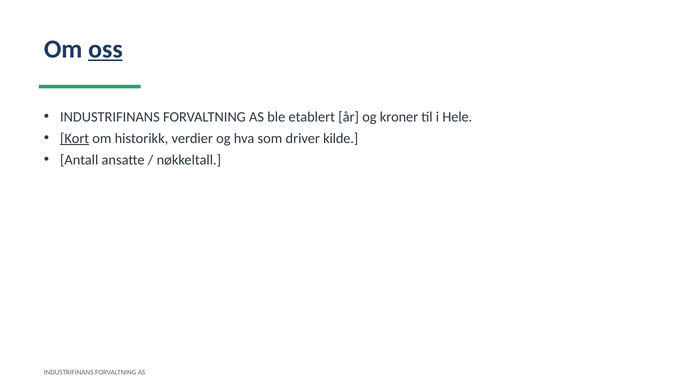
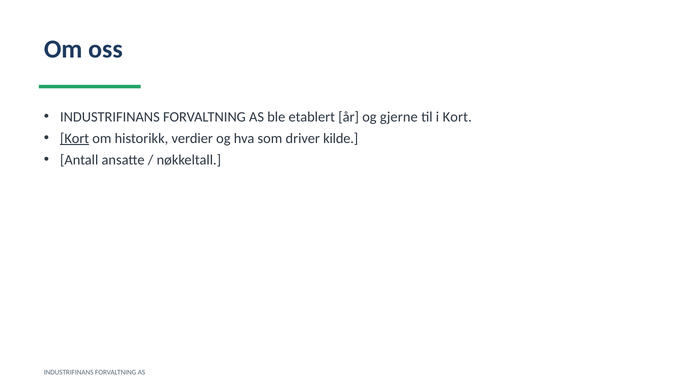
oss underline: present -> none
kroner: kroner -> gjerne
i Hele: Hele -> Kort
